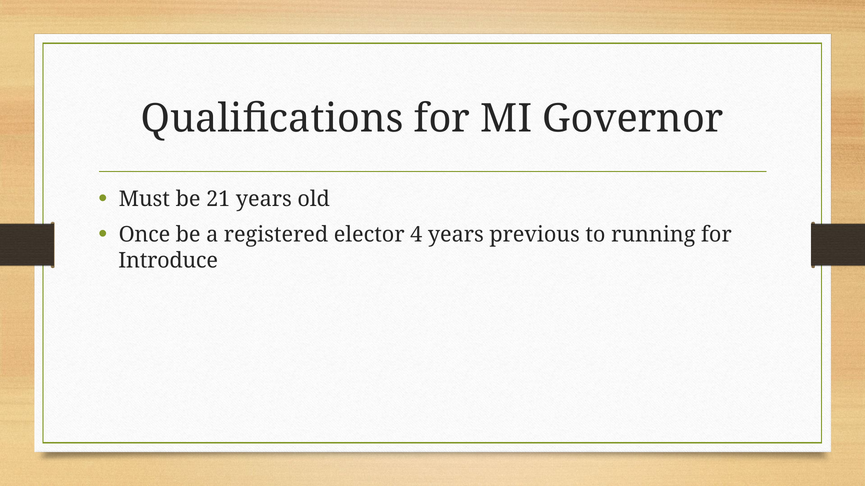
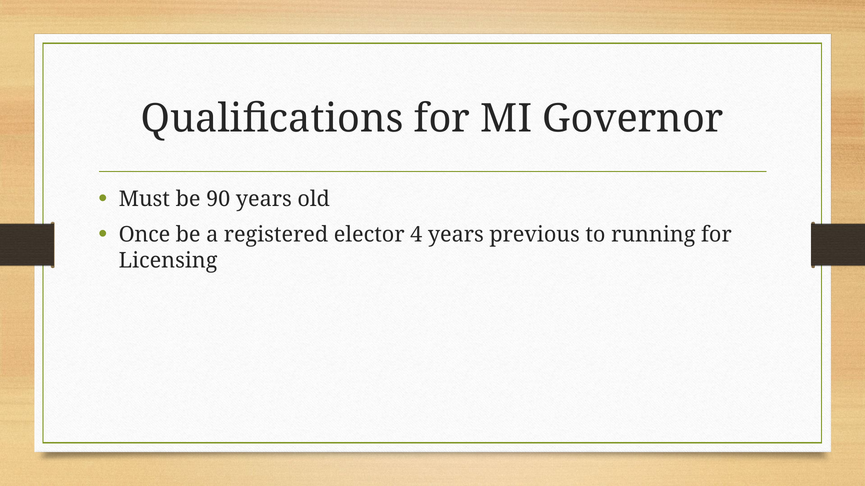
21: 21 -> 90
Introduce: Introduce -> Licensing
